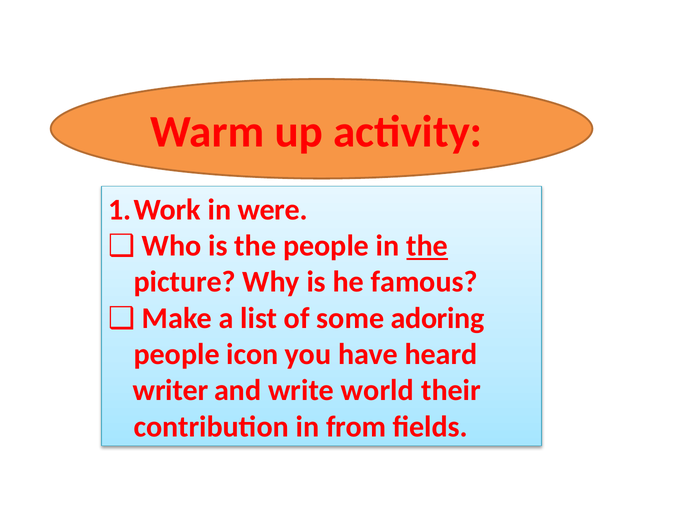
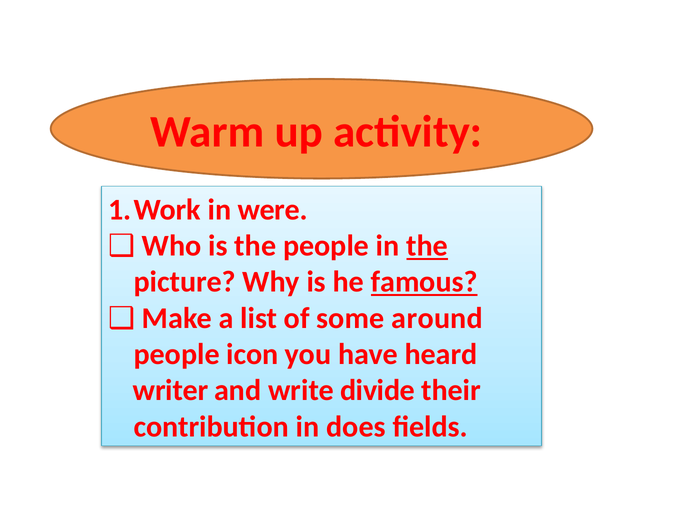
famous underline: none -> present
adoring: adoring -> around
world: world -> divide
from: from -> does
